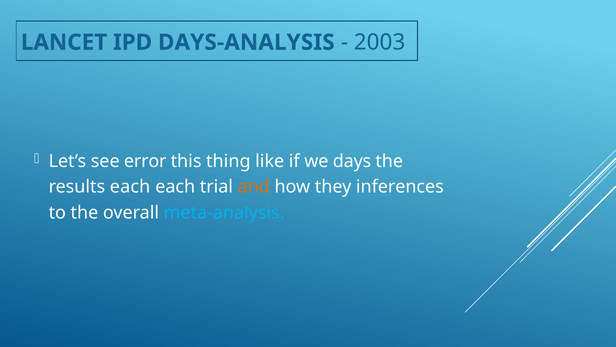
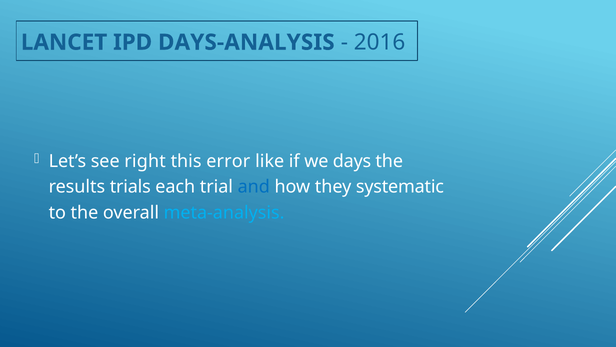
2003: 2003 -> 2016
error: error -> right
thing: thing -> error
results each: each -> trials
and colour: orange -> blue
inferences: inferences -> systematic
